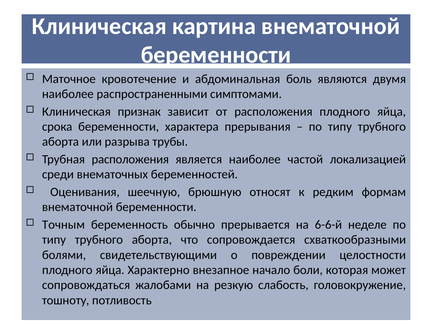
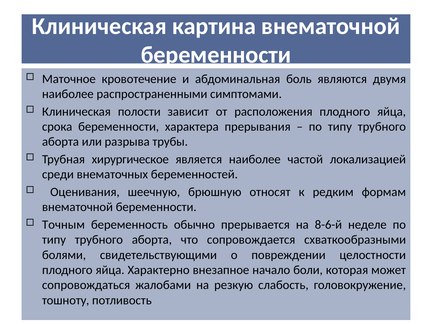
признак: признак -> полости
Трубная расположения: расположения -> хирургическое
6-6-й: 6-6-й -> 8-6-й
